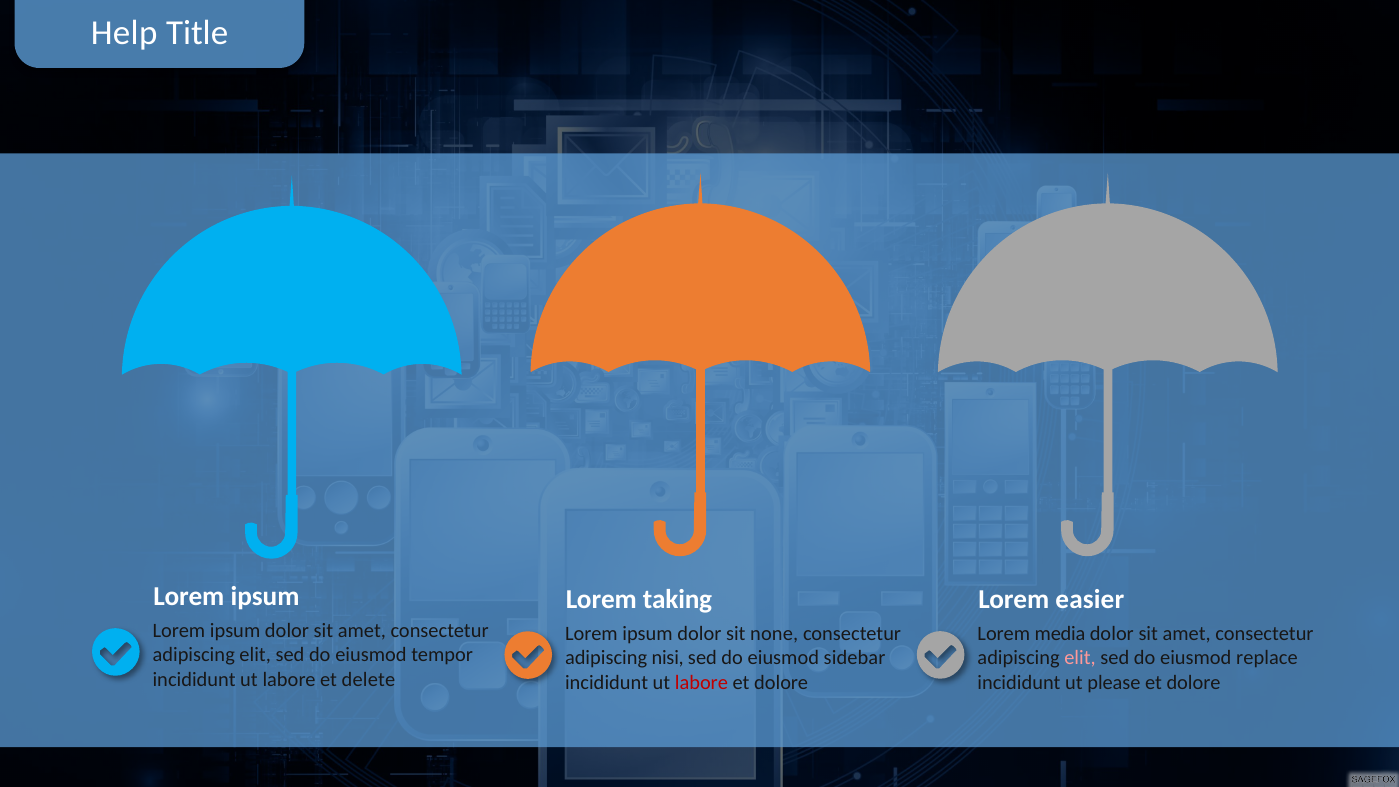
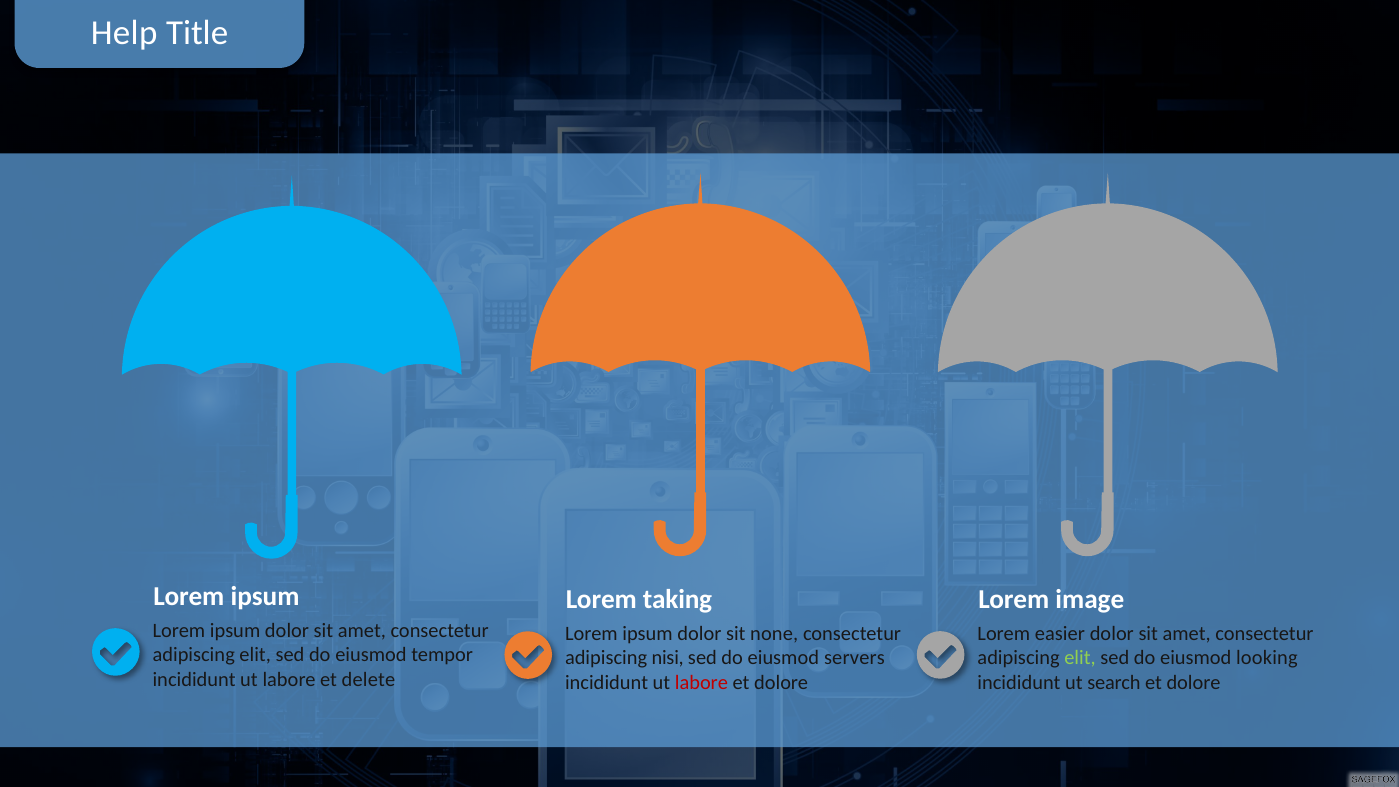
easier: easier -> image
media: media -> easier
elit at (1080, 658) colour: pink -> light green
replace: replace -> looking
sidebar: sidebar -> servers
please: please -> search
